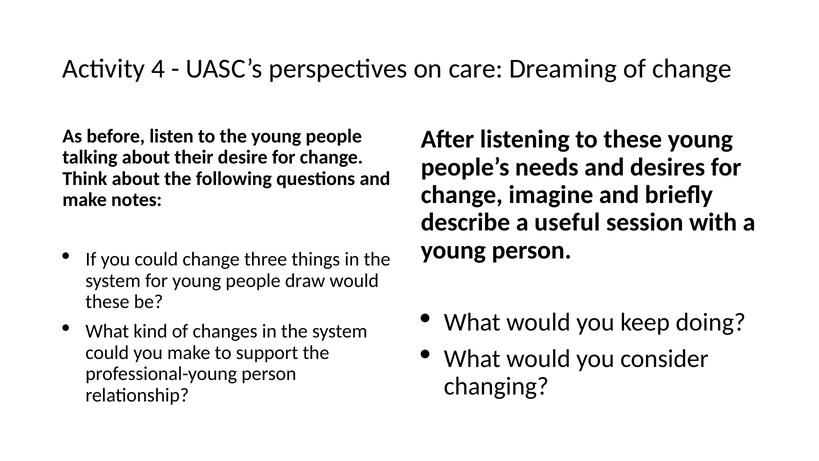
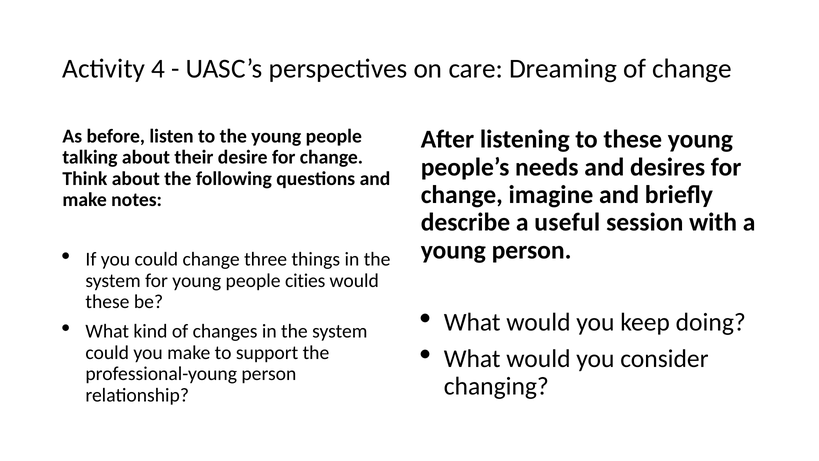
draw: draw -> cities
